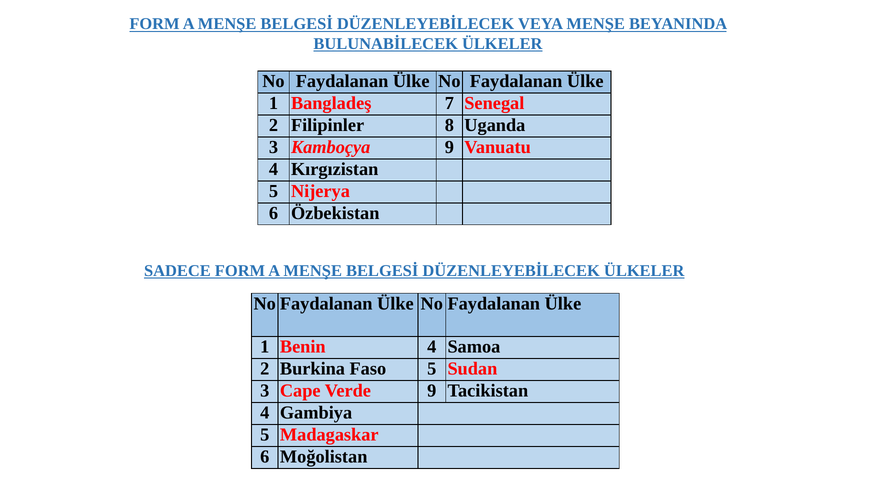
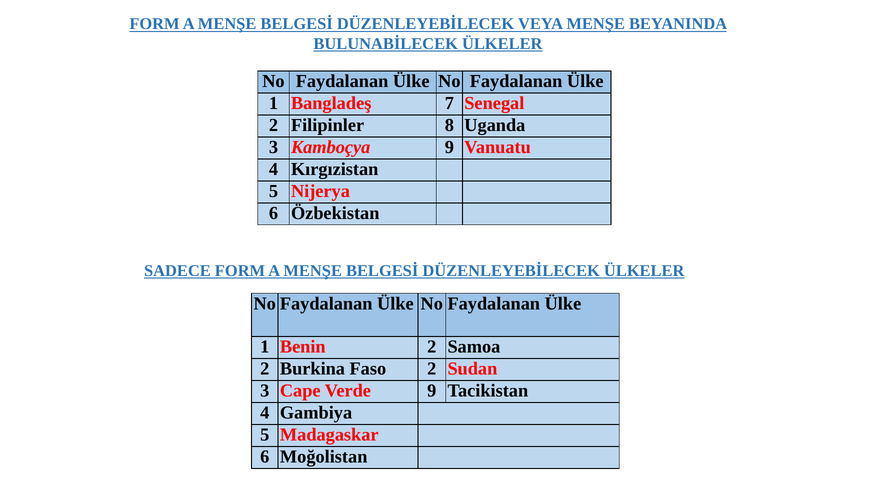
Benin 4: 4 -> 2
Faso 5: 5 -> 2
